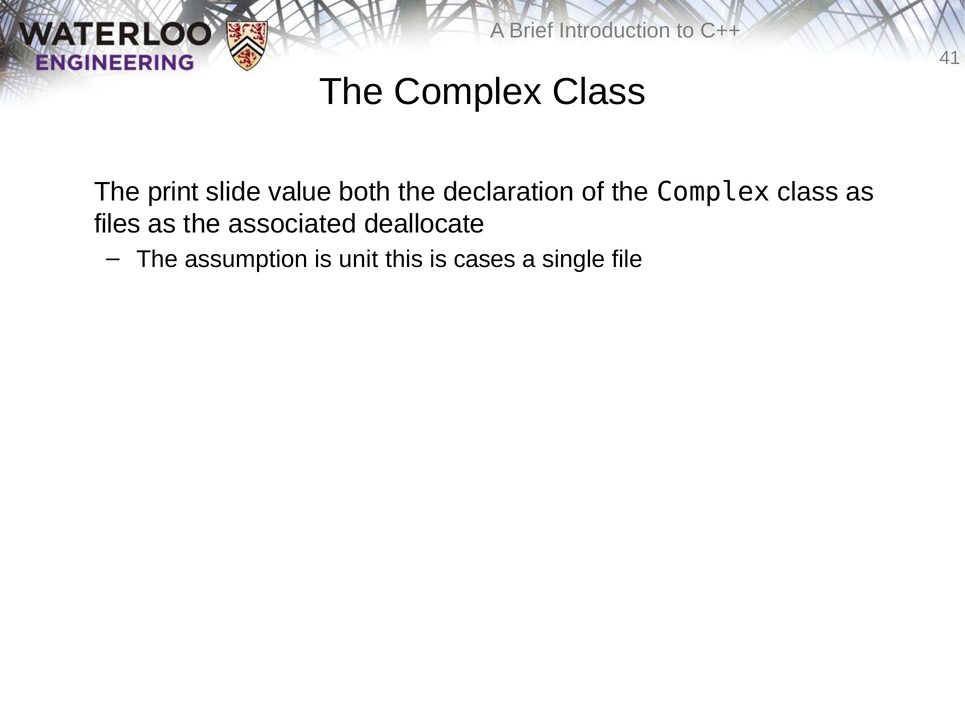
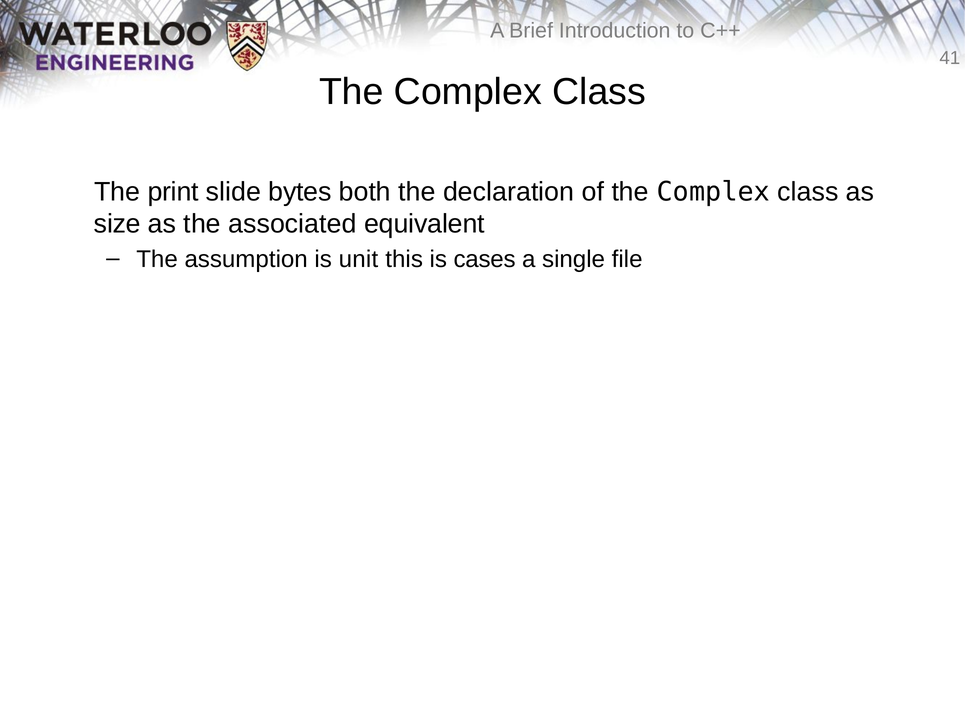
value: value -> bytes
files: files -> size
deallocate: deallocate -> equivalent
